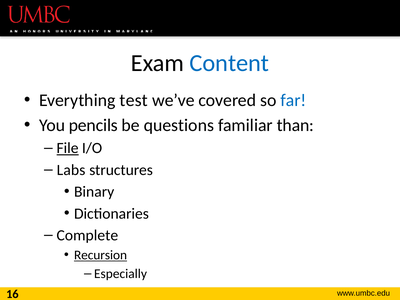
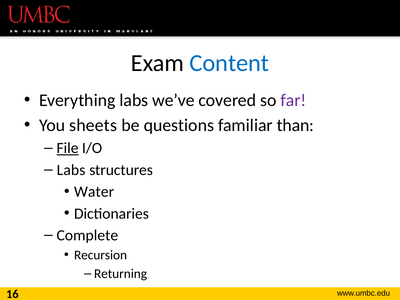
Everything test: test -> labs
far colour: blue -> purple
pencils: pencils -> sheets
Binary: Binary -> Water
Recursion underline: present -> none
Especially: Especially -> Returning
